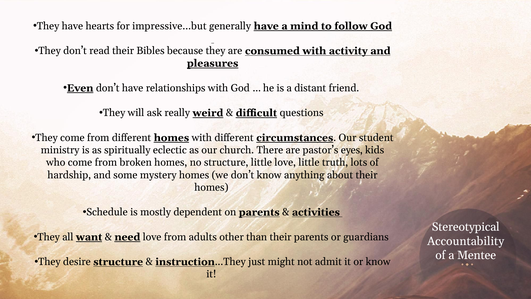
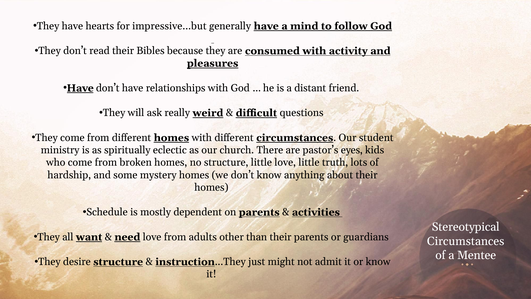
Even at (80, 88): Even -> Have
Accountability at (466, 241): Accountability -> Circumstances
